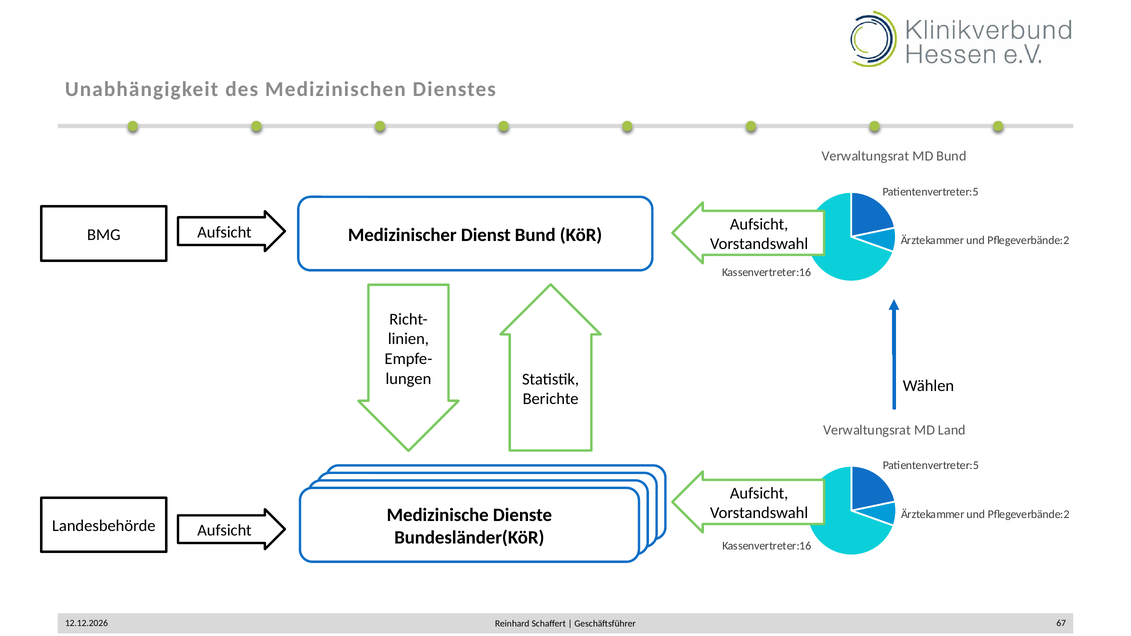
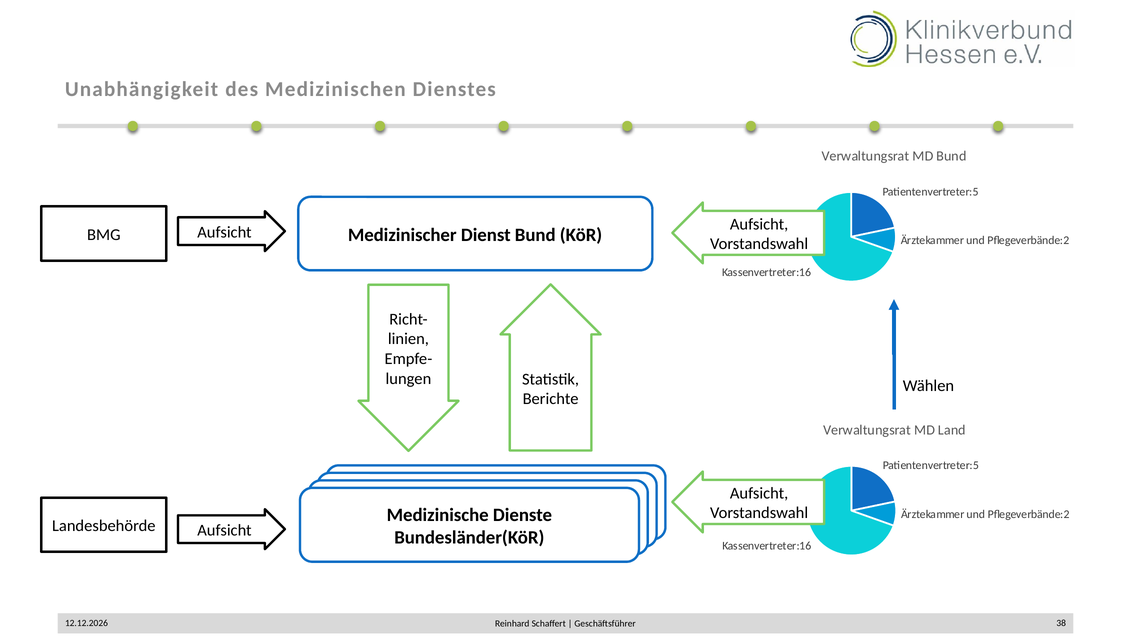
67: 67 -> 38
